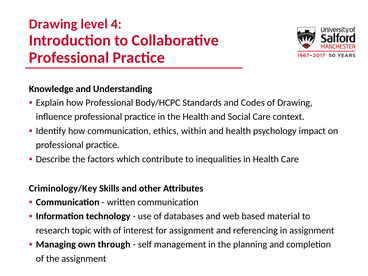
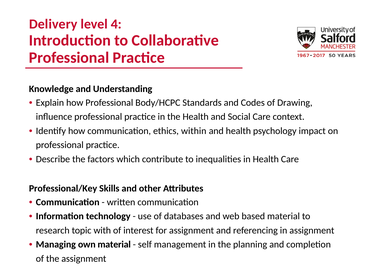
Drawing at (53, 24): Drawing -> Delivery
Criminology/Key: Criminology/Key -> Professional/Key
own through: through -> material
